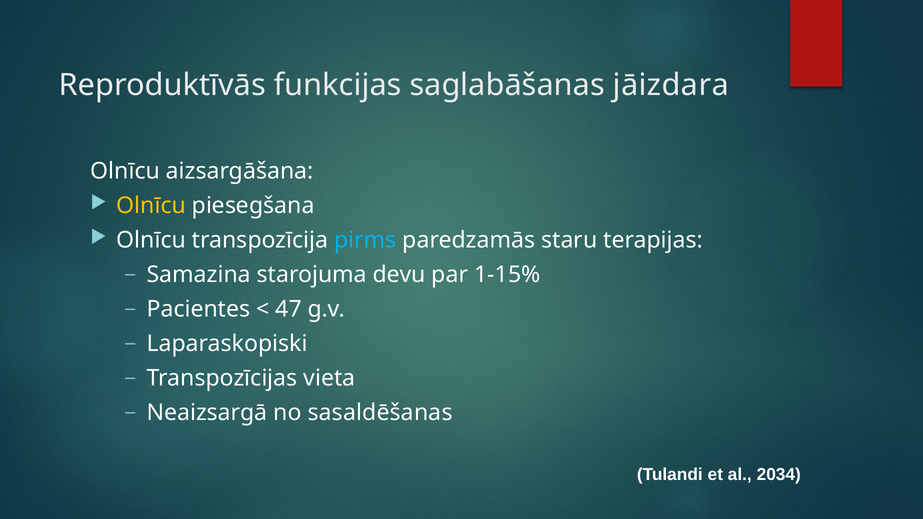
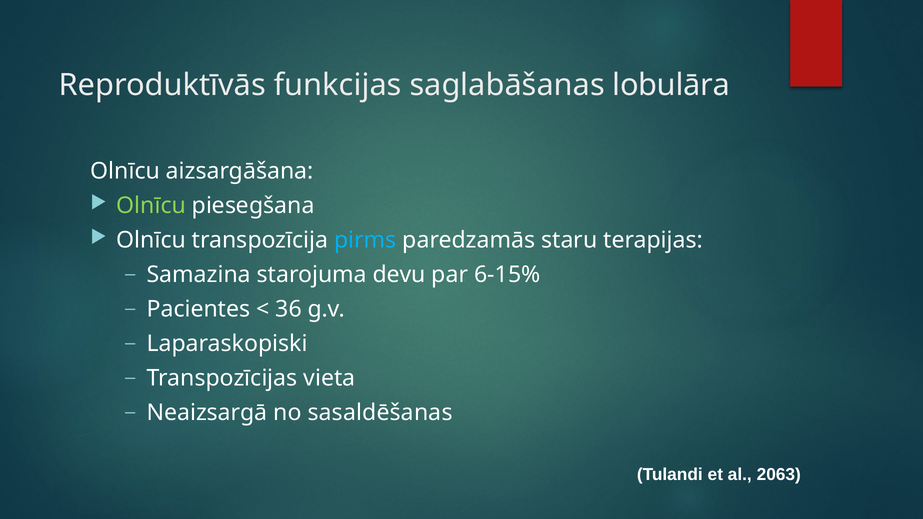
jāizdara: jāizdara -> lobulāra
Olnīcu at (151, 206) colour: yellow -> light green
1-15%: 1-15% -> 6-15%
47: 47 -> 36
2034: 2034 -> 2063
